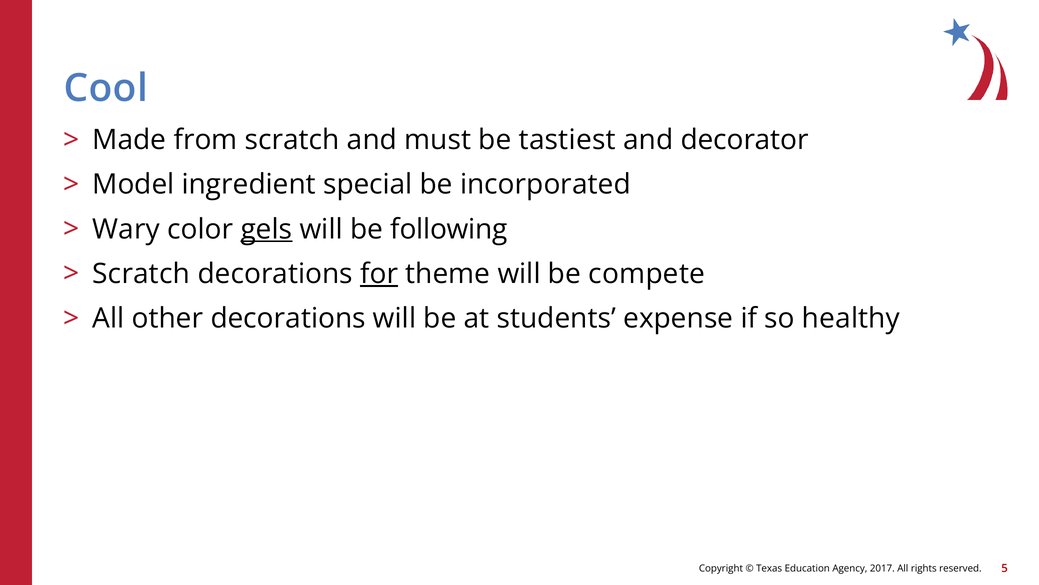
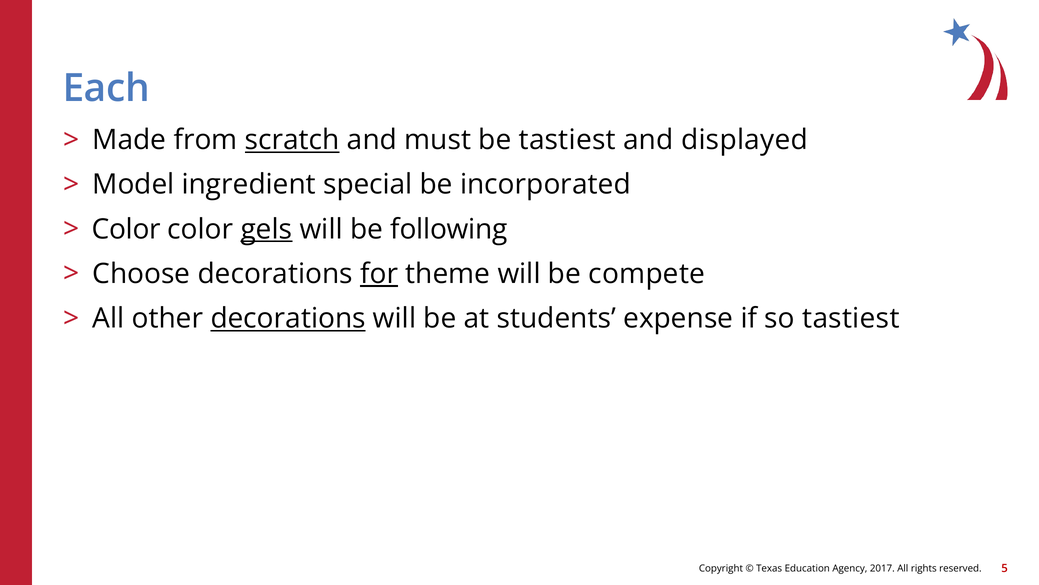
Cool: Cool -> Each
scratch at (292, 140) underline: none -> present
decorator: decorator -> displayed
Wary at (126, 229): Wary -> Color
Scratch at (141, 274): Scratch -> Choose
decorations at (288, 318) underline: none -> present
so healthy: healthy -> tastiest
